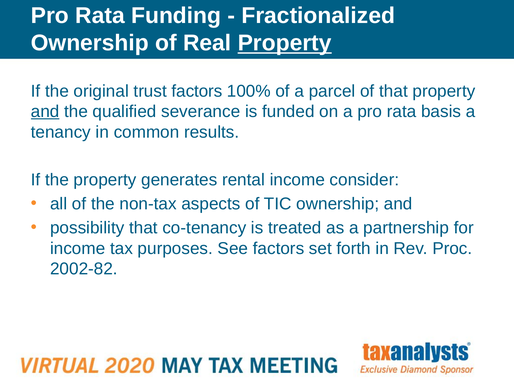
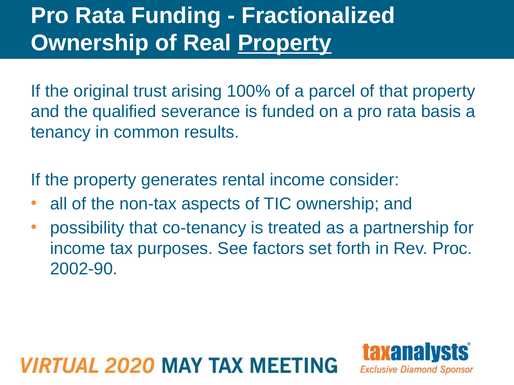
trust factors: factors -> arising
and at (45, 112) underline: present -> none
2002-82: 2002-82 -> 2002-90
